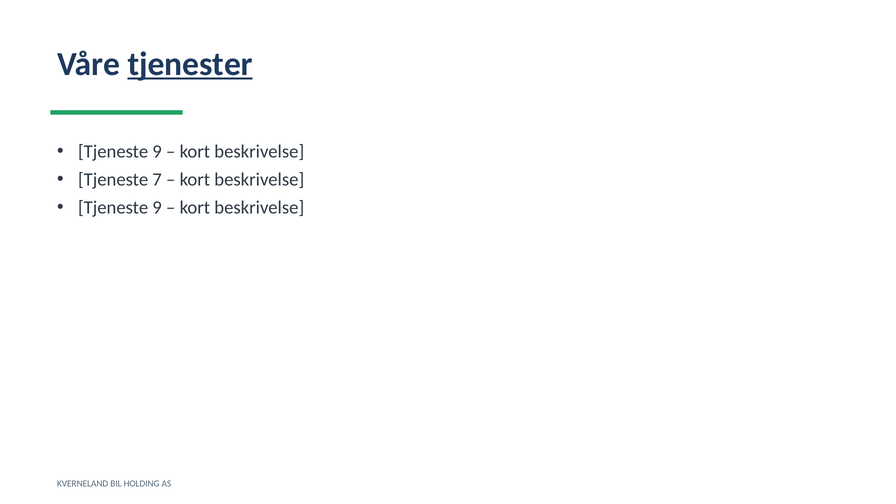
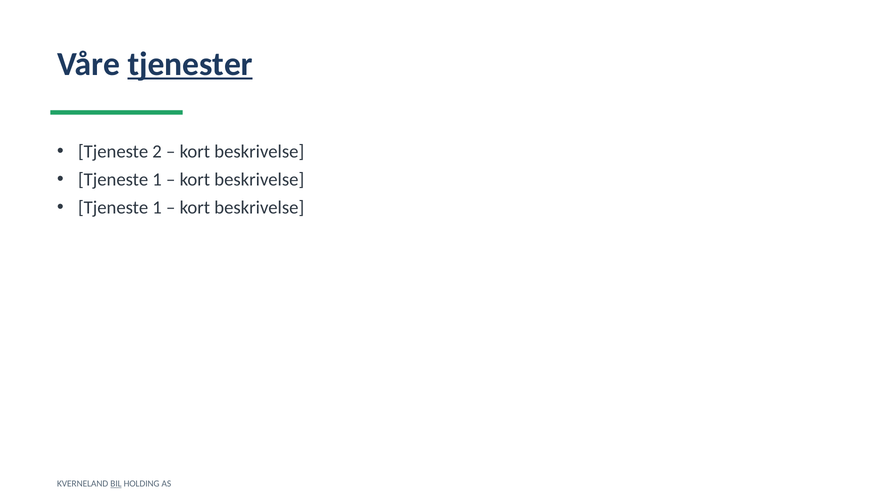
9 at (157, 152): 9 -> 2
7 at (157, 180): 7 -> 1
9 at (157, 208): 9 -> 1
BIL underline: none -> present
